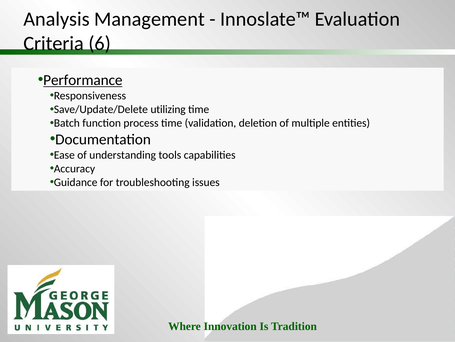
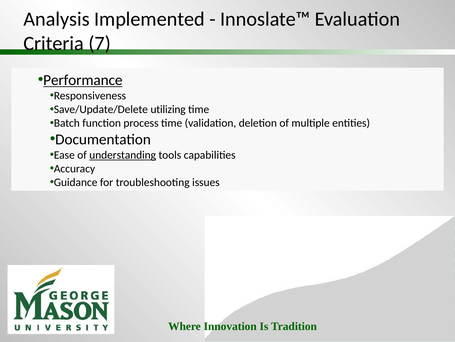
Management: Management -> Implemented
6: 6 -> 7
understanding underline: none -> present
